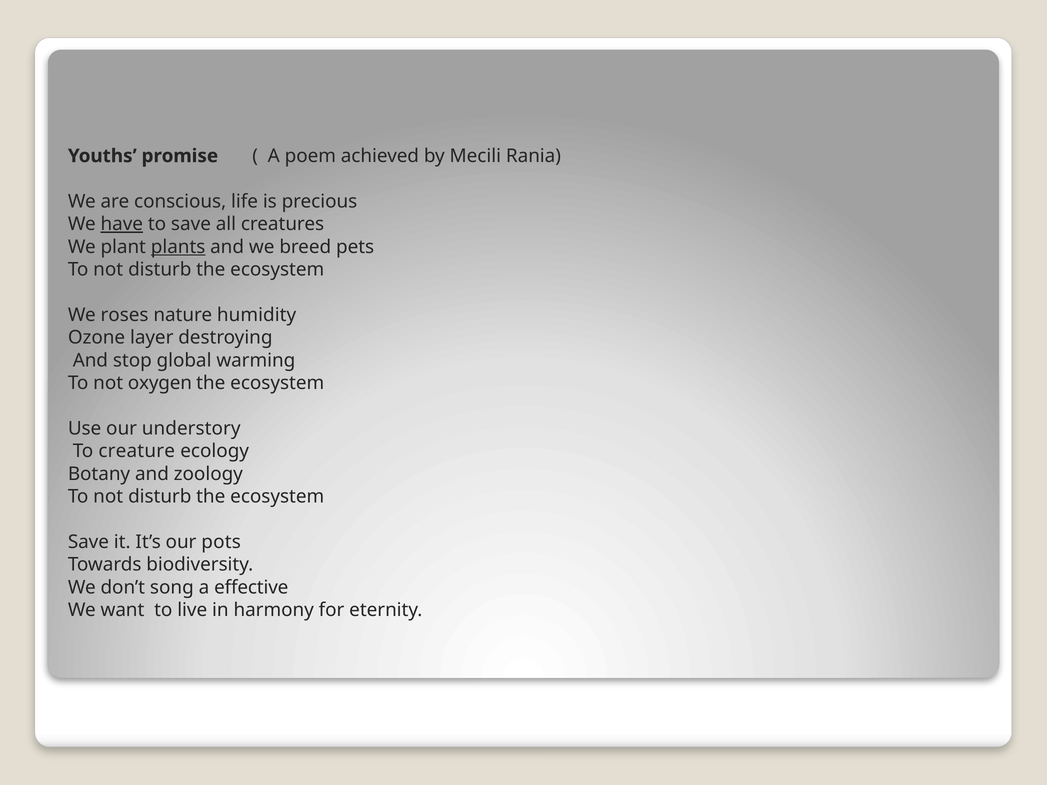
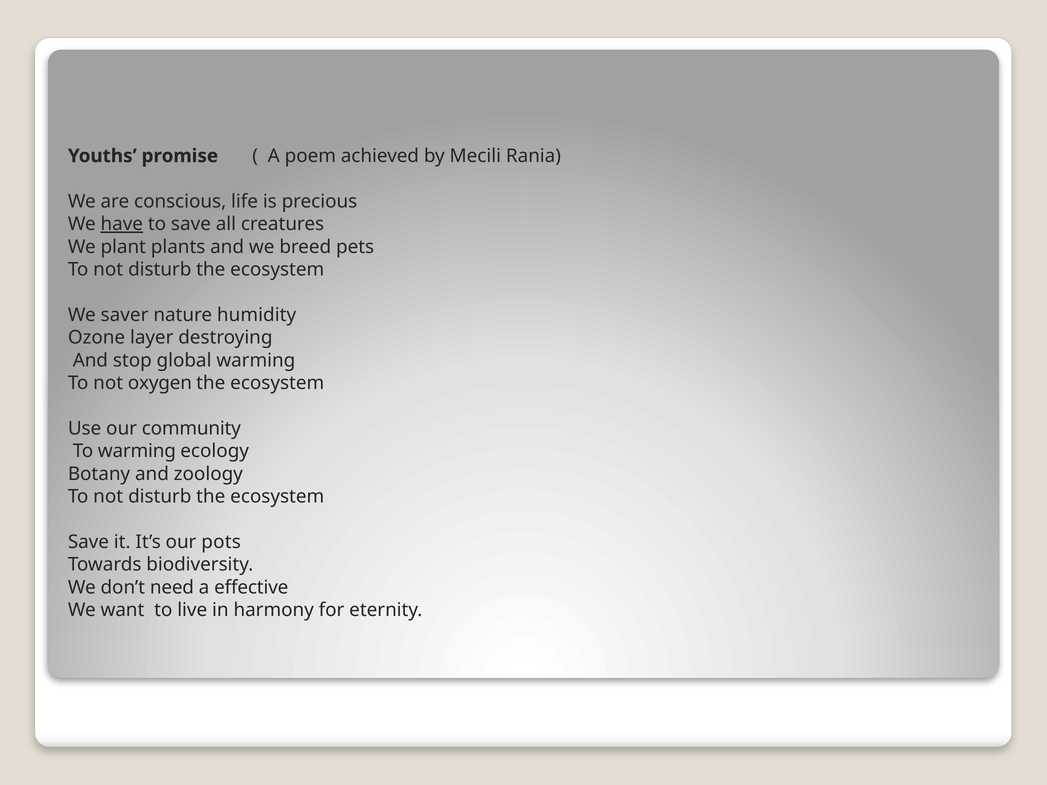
plants underline: present -> none
roses: roses -> saver
understory: understory -> community
To creature: creature -> warming
song: song -> need
